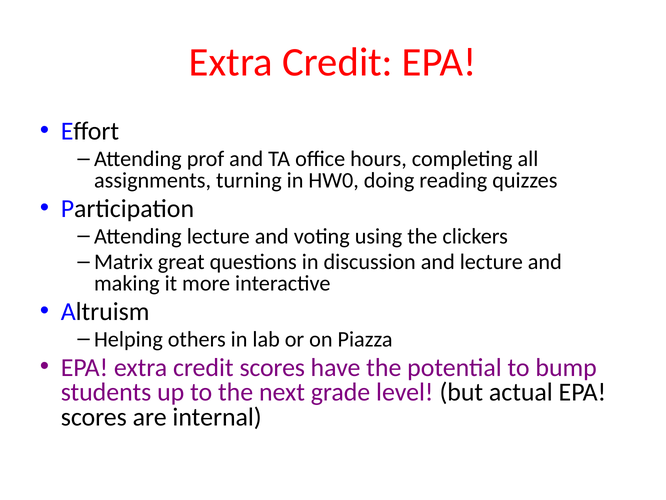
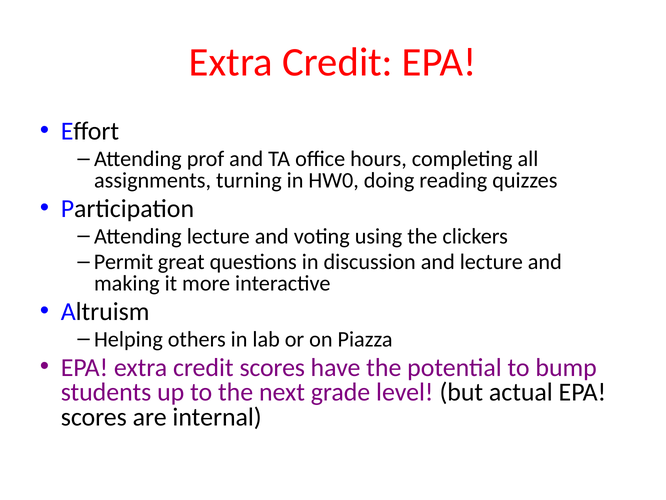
Matrix: Matrix -> Permit
